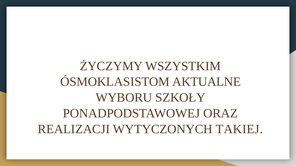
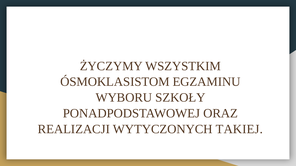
AKTUALNE: AKTUALNE -> EGZAMINU
